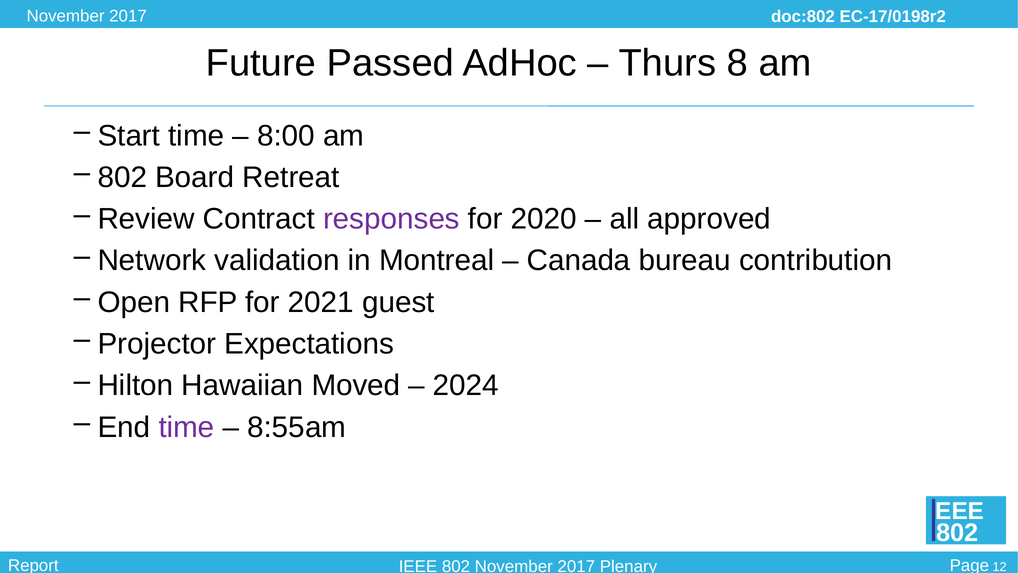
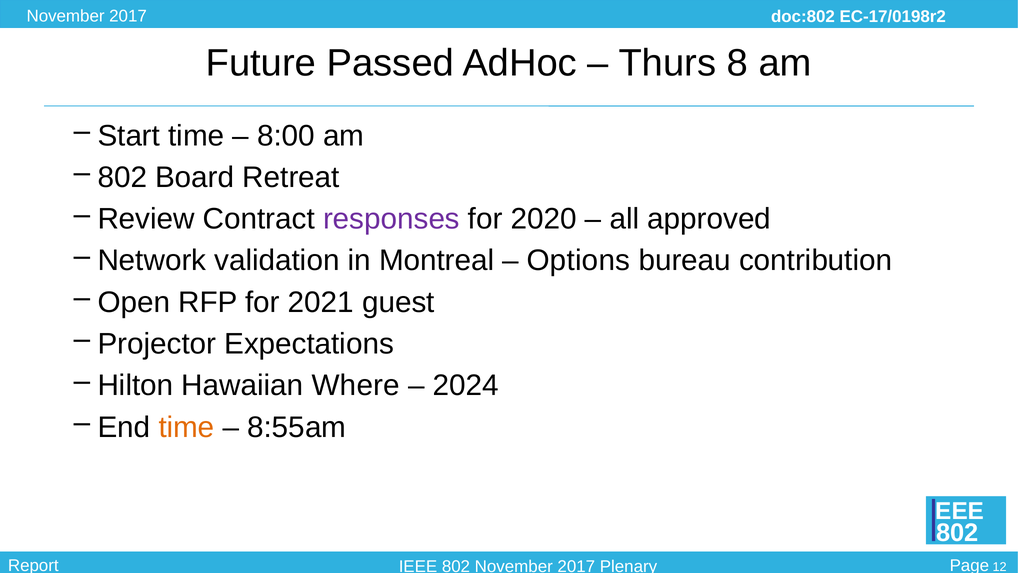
Canada: Canada -> Options
Moved: Moved -> Where
time at (186, 427) colour: purple -> orange
